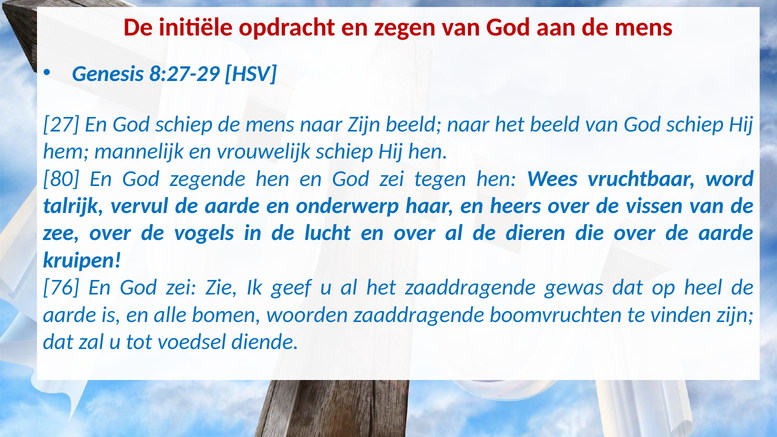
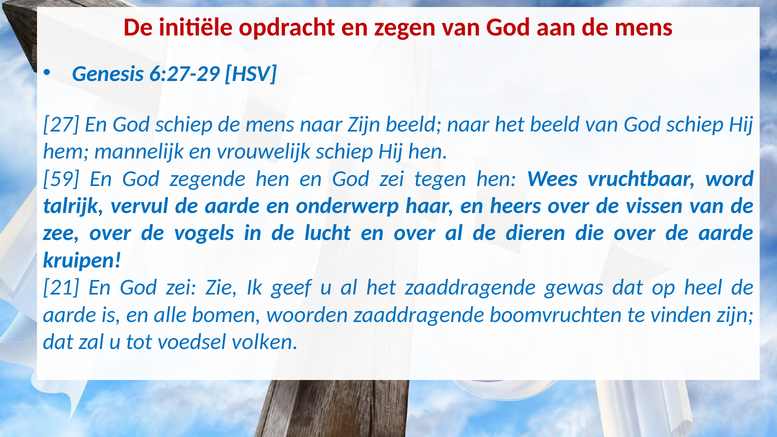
8:27-29: 8:27-29 -> 6:27-29
80: 80 -> 59
76: 76 -> 21
diende: diende -> volken
